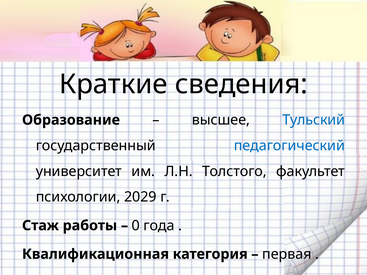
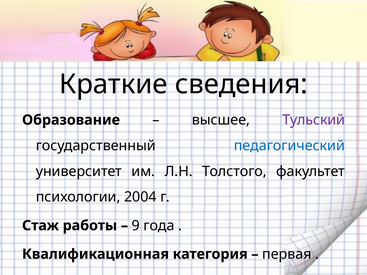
Тульский colour: blue -> purple
2029: 2029 -> 2004
0: 0 -> 9
